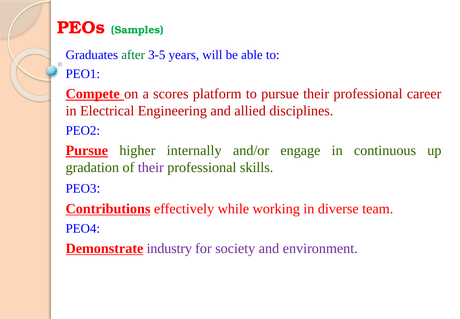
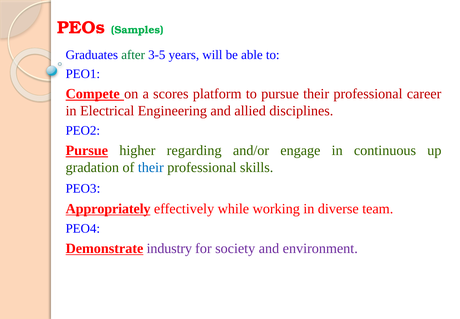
internally: internally -> regarding
their at (151, 167) colour: purple -> blue
Contributions: Contributions -> Appropriately
